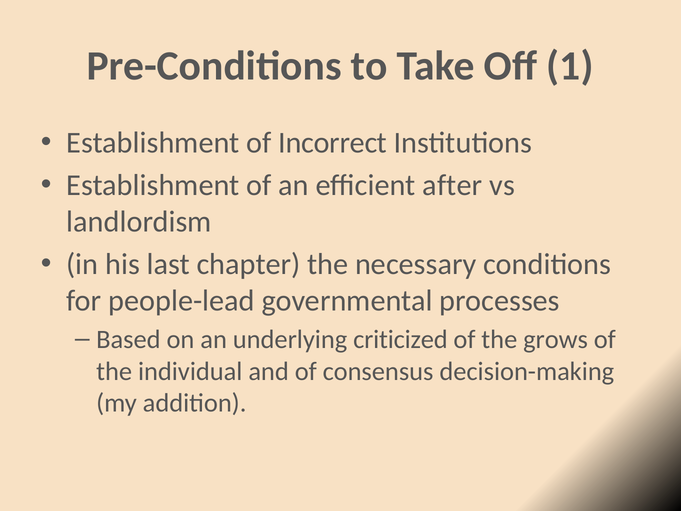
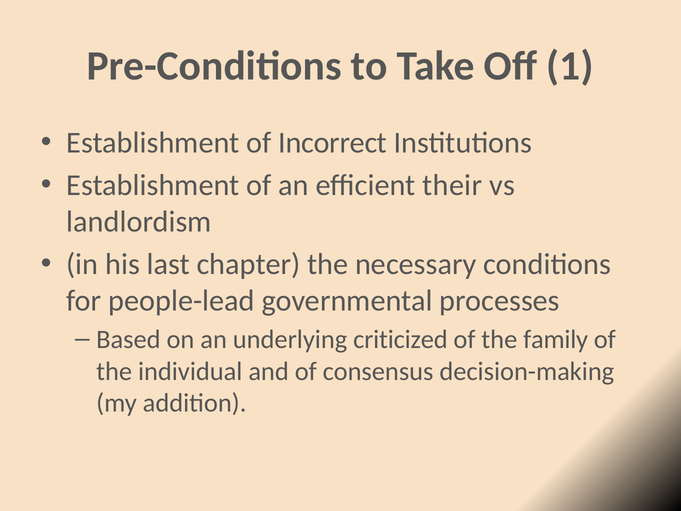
after: after -> their
grows: grows -> family
